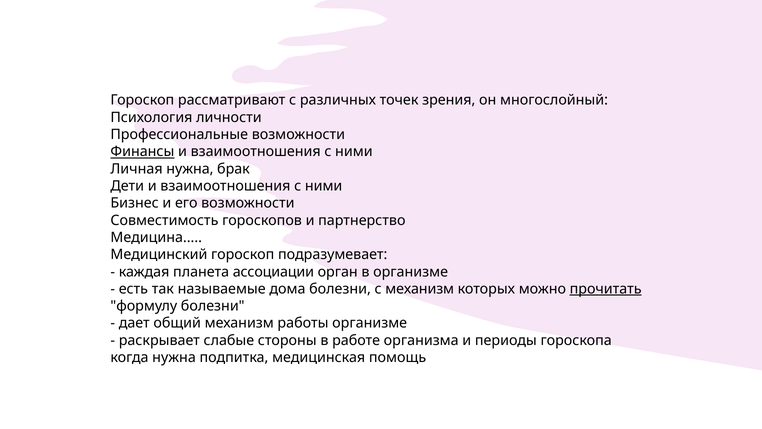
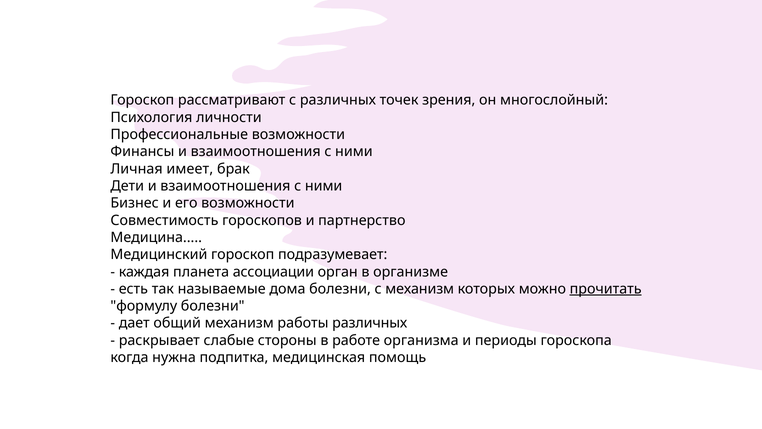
Финансы underline: present -> none
Личная нужна: нужна -> имеет
работы организме: организме -> различных
